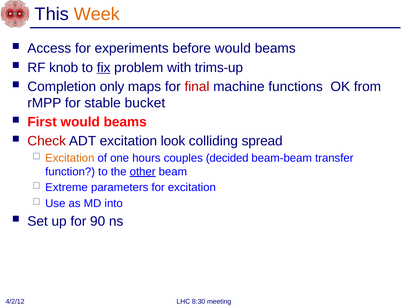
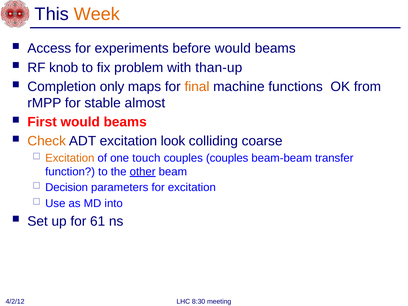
fix underline: present -> none
trims-up: trims-up -> than-up
final colour: red -> orange
bucket: bucket -> almost
Check colour: red -> orange
spread: spread -> coarse
hours: hours -> touch
couples decided: decided -> couples
Extreme: Extreme -> Decision
90: 90 -> 61
